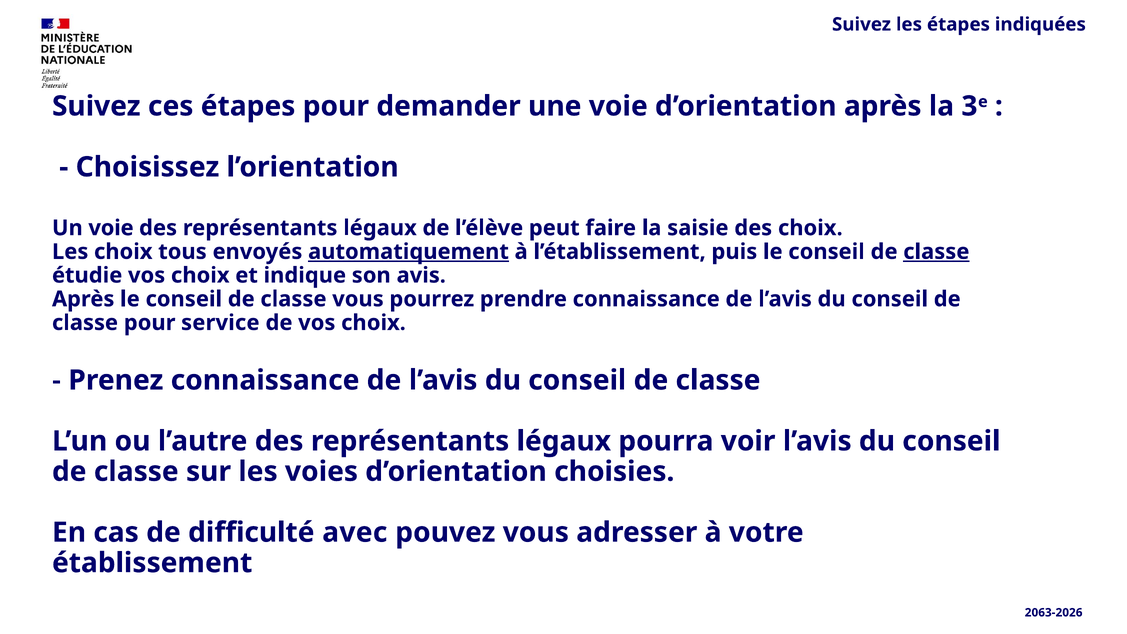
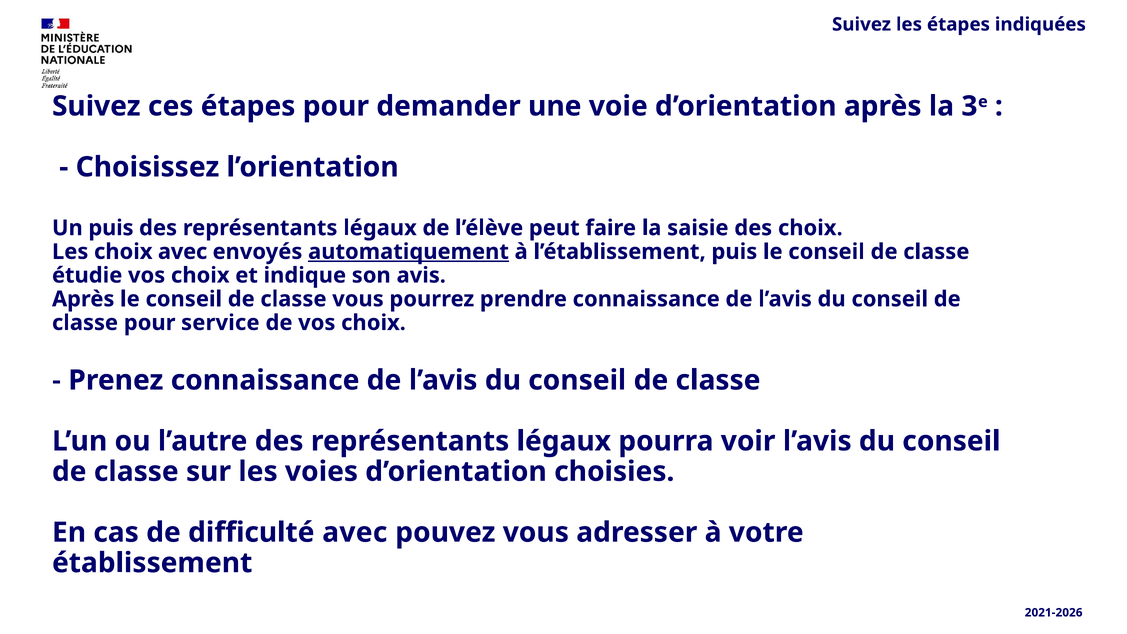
Un voie: voie -> puis
choix tous: tous -> avec
classe at (936, 252) underline: present -> none
2063-2026: 2063-2026 -> 2021-2026
